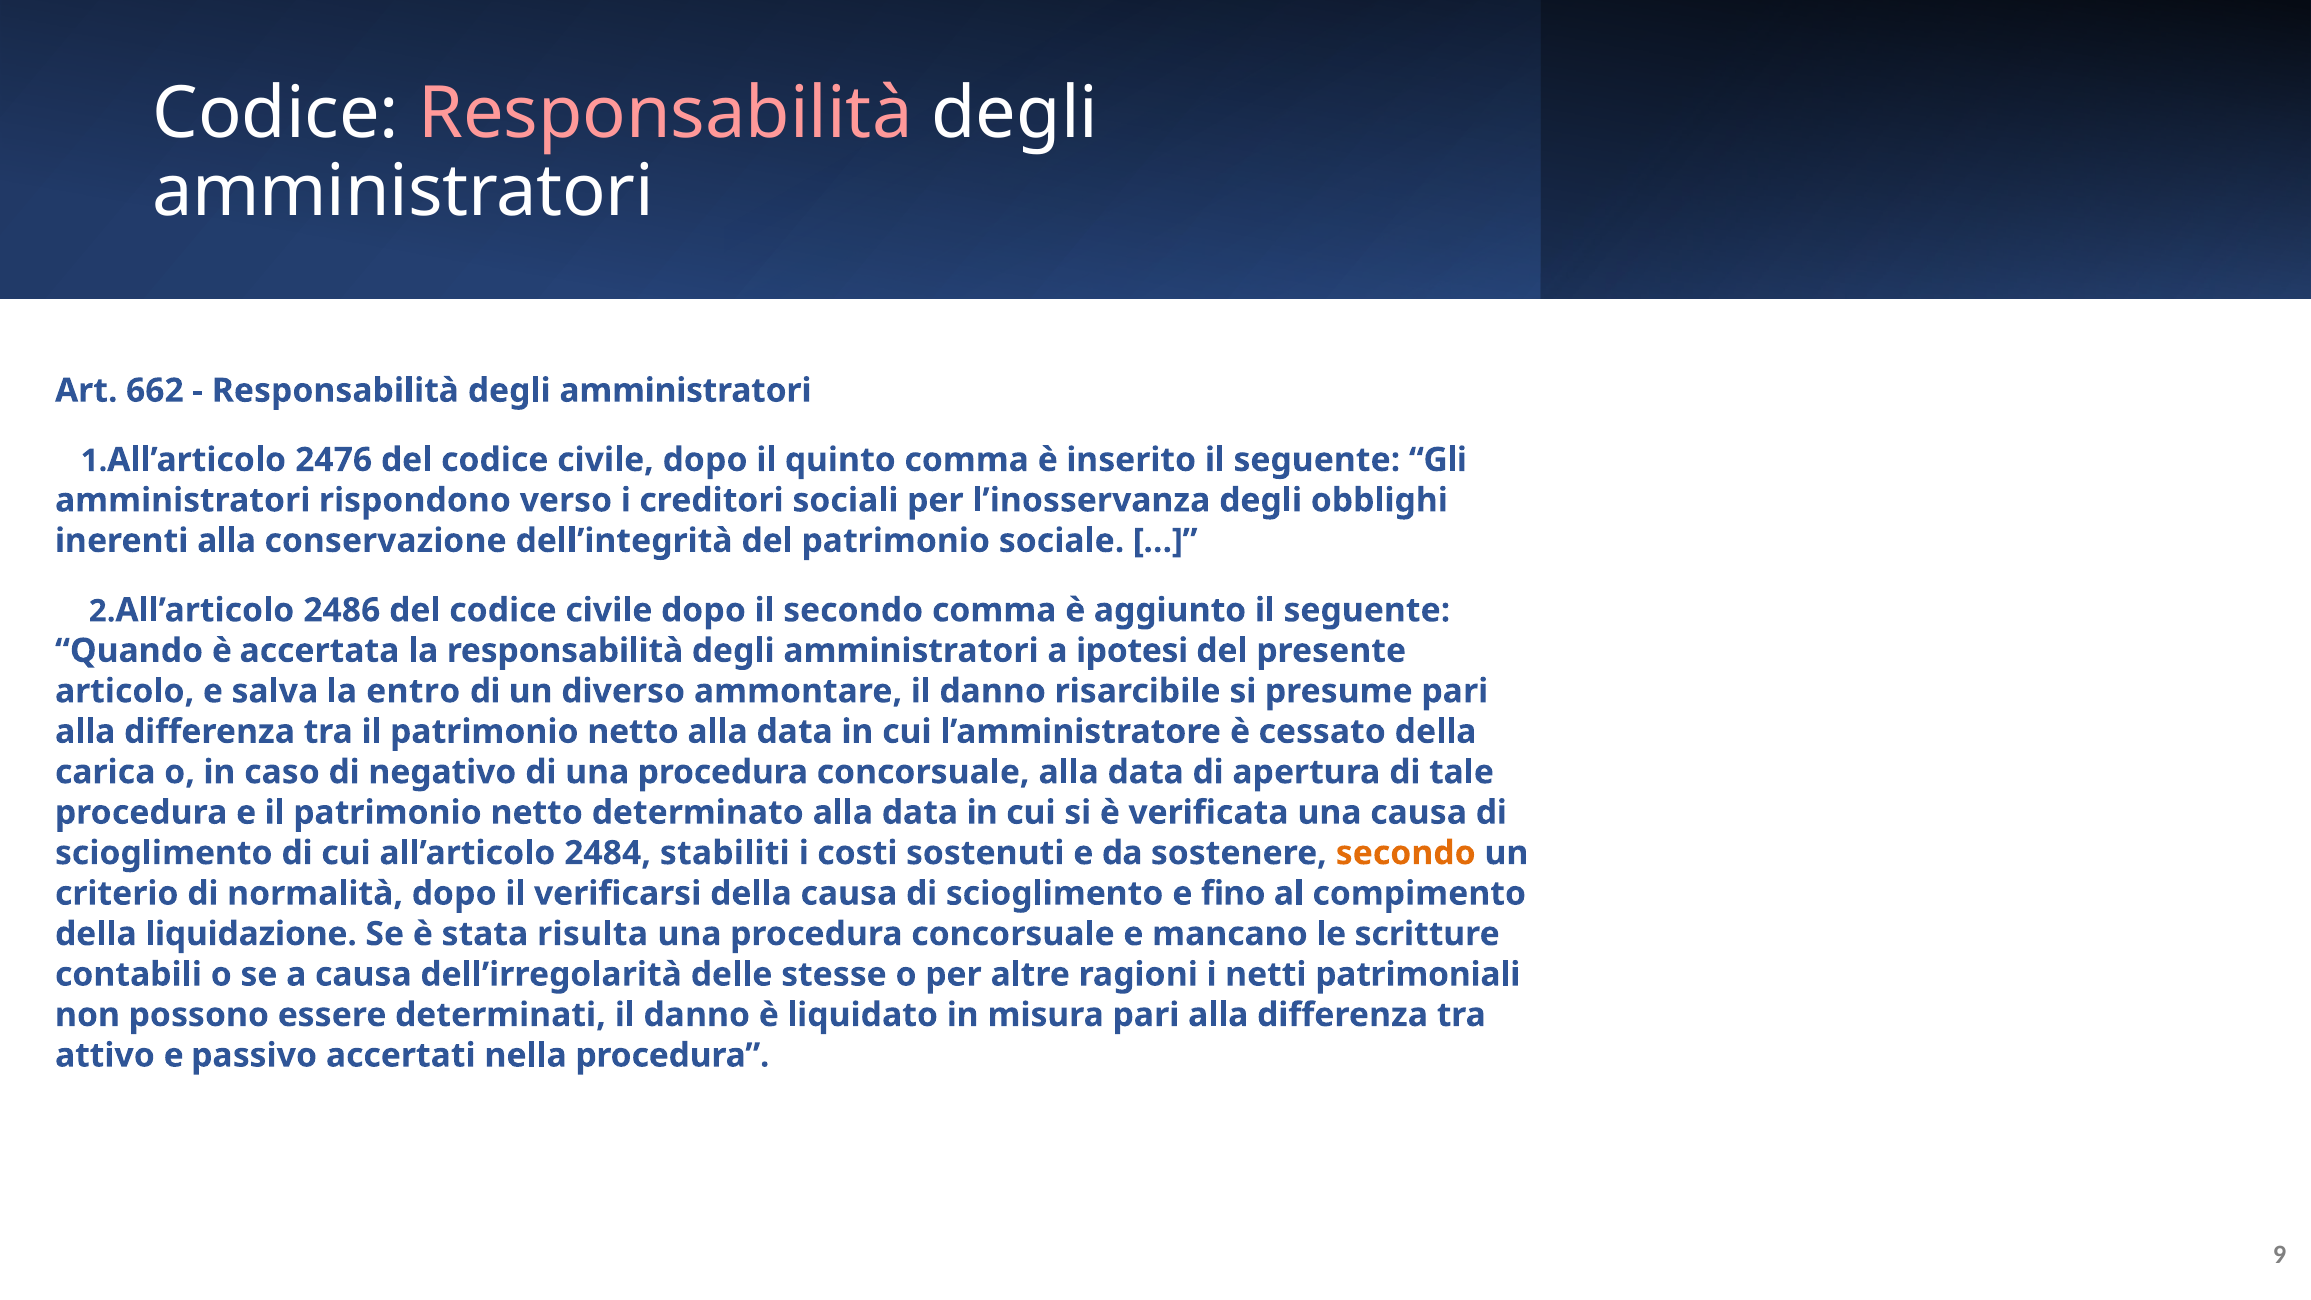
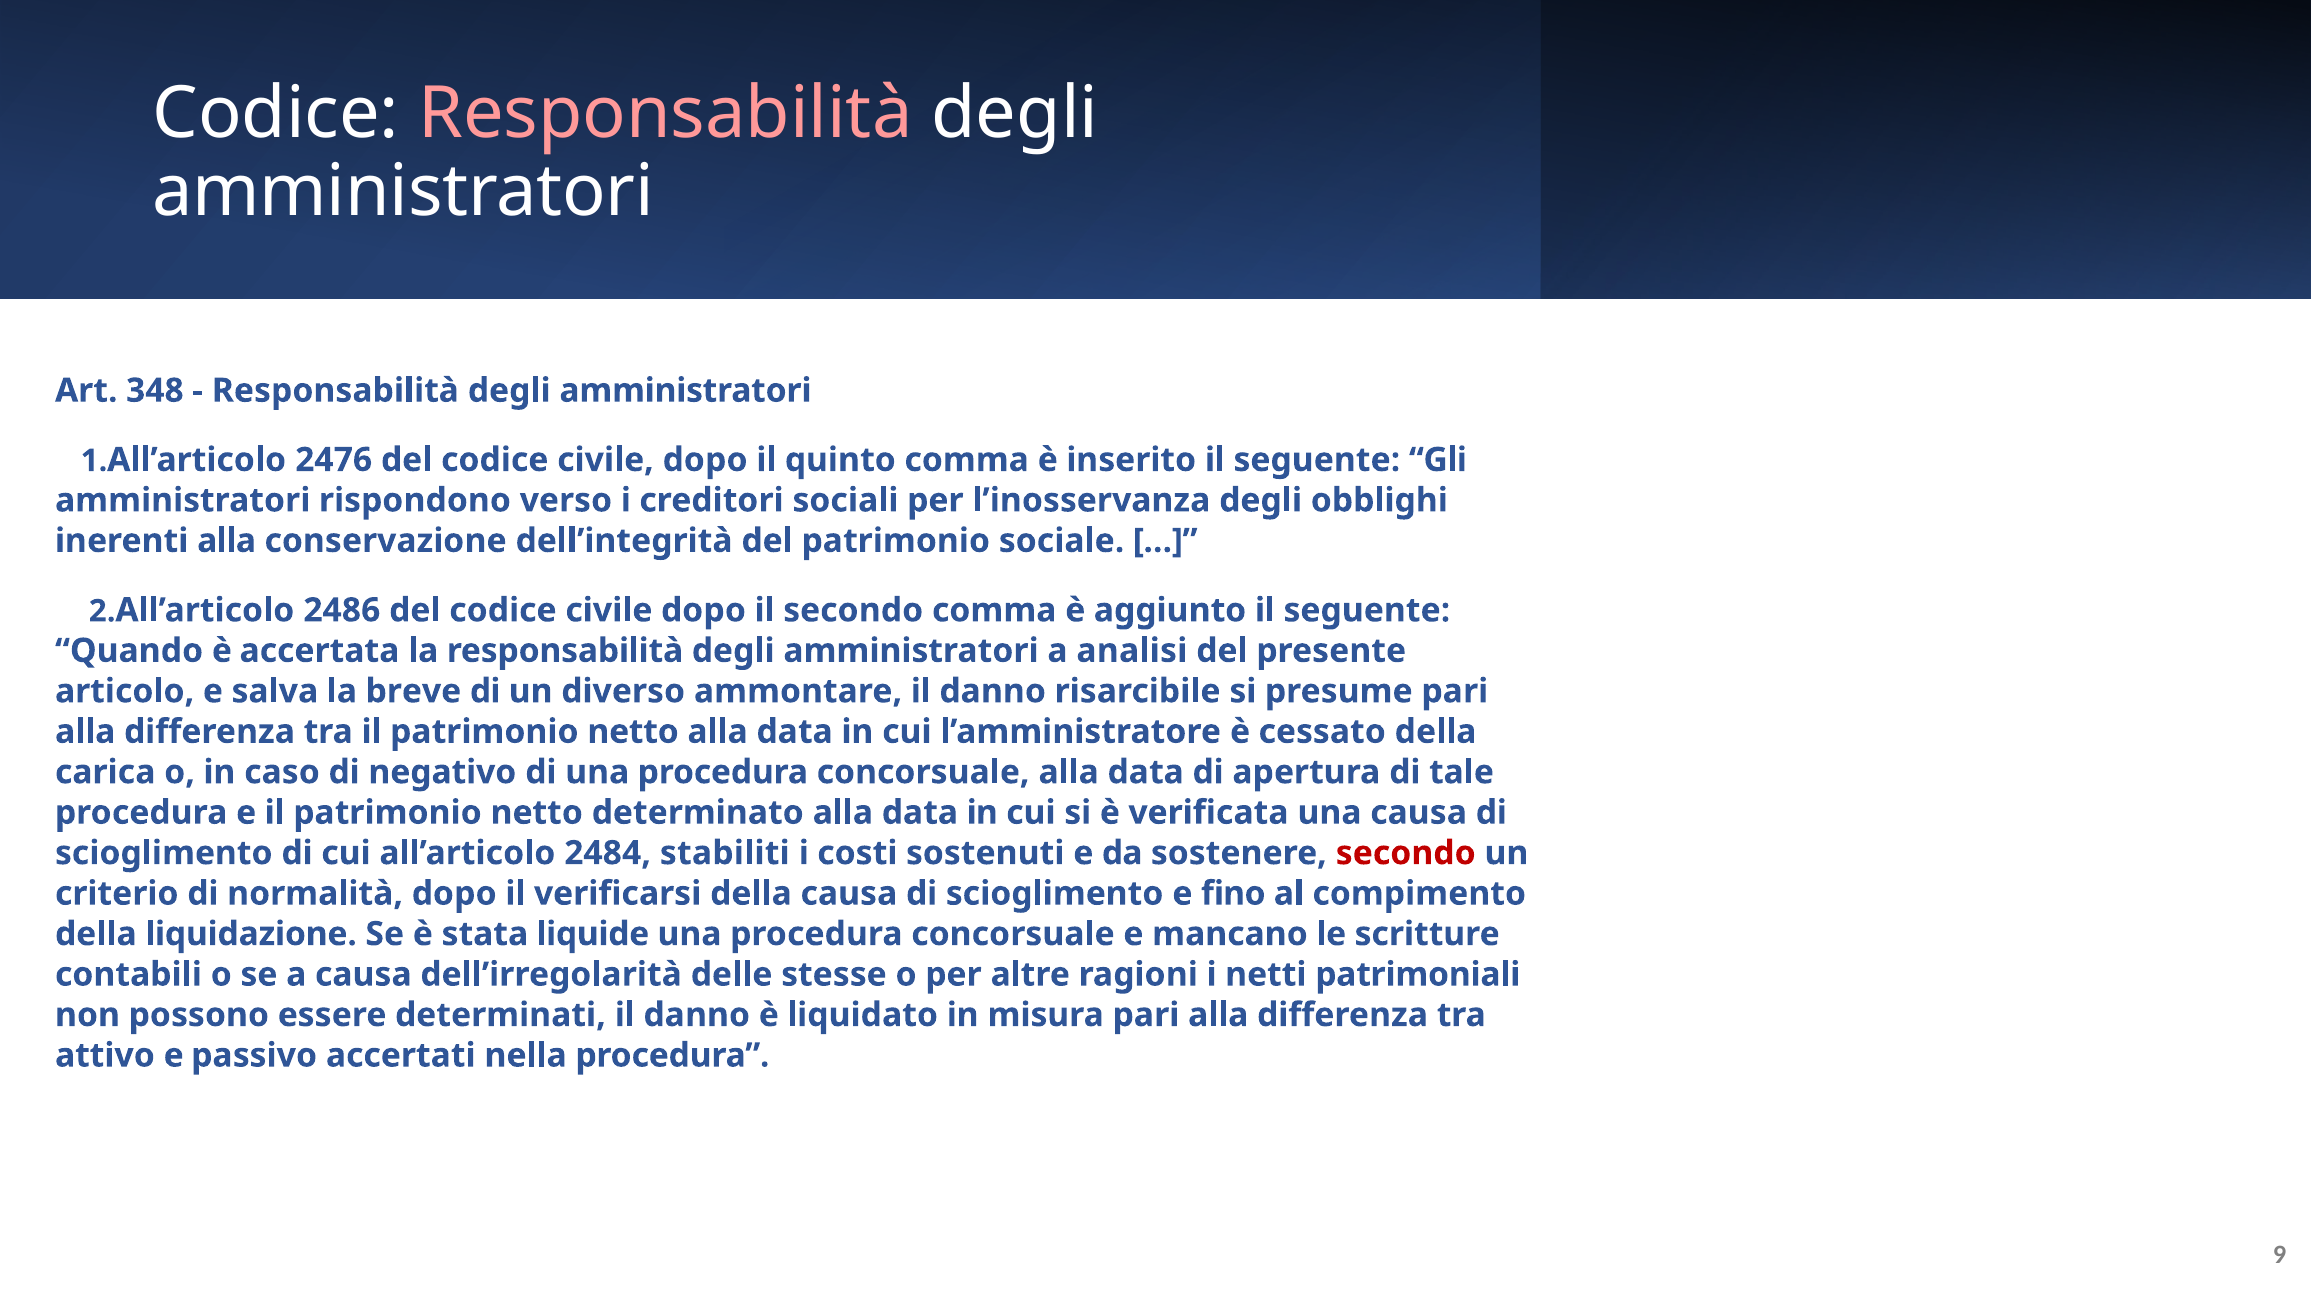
662: 662 -> 348
ipotesi: ipotesi -> analisi
entro: entro -> breve
secondo at (1406, 853) colour: orange -> red
risulta: risulta -> liquide
